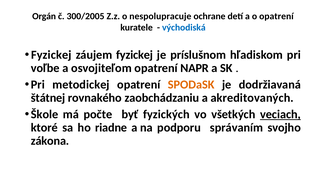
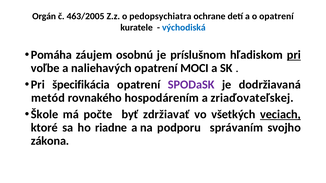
300/2005: 300/2005 -> 463/2005
nespolupracuje: nespolupracuje -> pedopsychiatra
Fyzickej at (51, 55): Fyzickej -> Pomáha
záujem fyzickej: fyzickej -> osobnú
pri at (294, 55) underline: none -> present
osvojiteľom: osvojiteľom -> naliehavých
NAPR: NAPR -> MOCI
metodickej: metodickej -> špecifikácia
SPODaSK colour: orange -> purple
štátnej: štátnej -> metód
zaobchádzaniu: zaobchádzaniu -> hospodárením
akreditovaných: akreditovaných -> zriaďovateľskej
fyzických: fyzických -> zdržiavať
